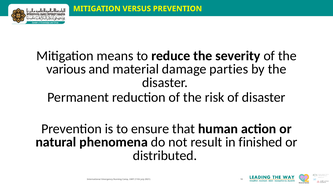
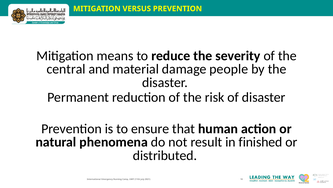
various: various -> central
parties: parties -> people
